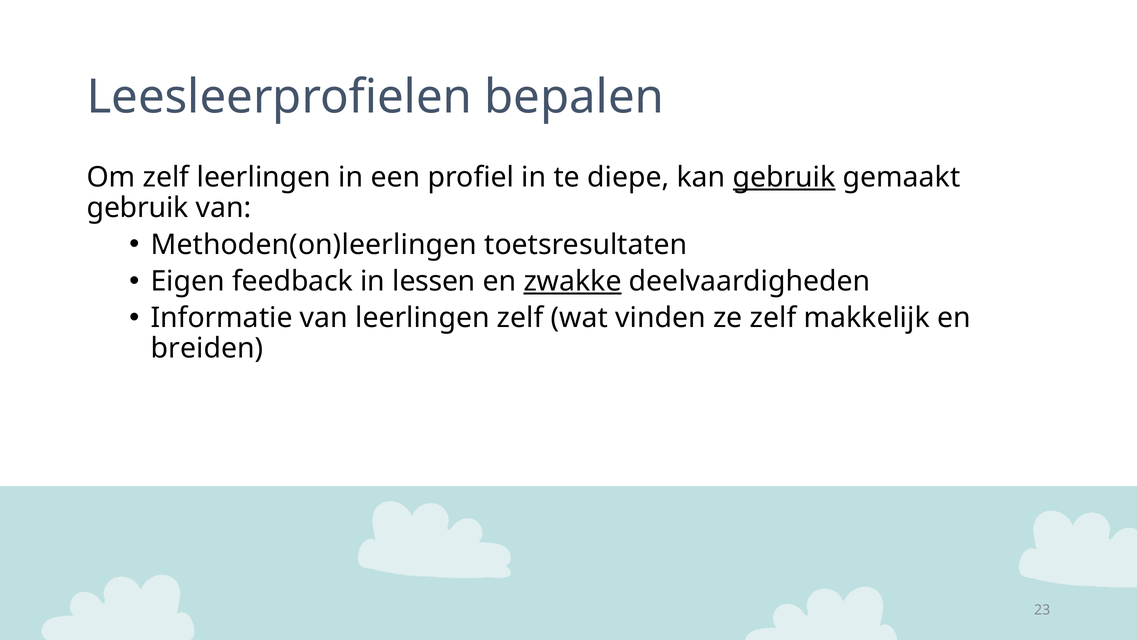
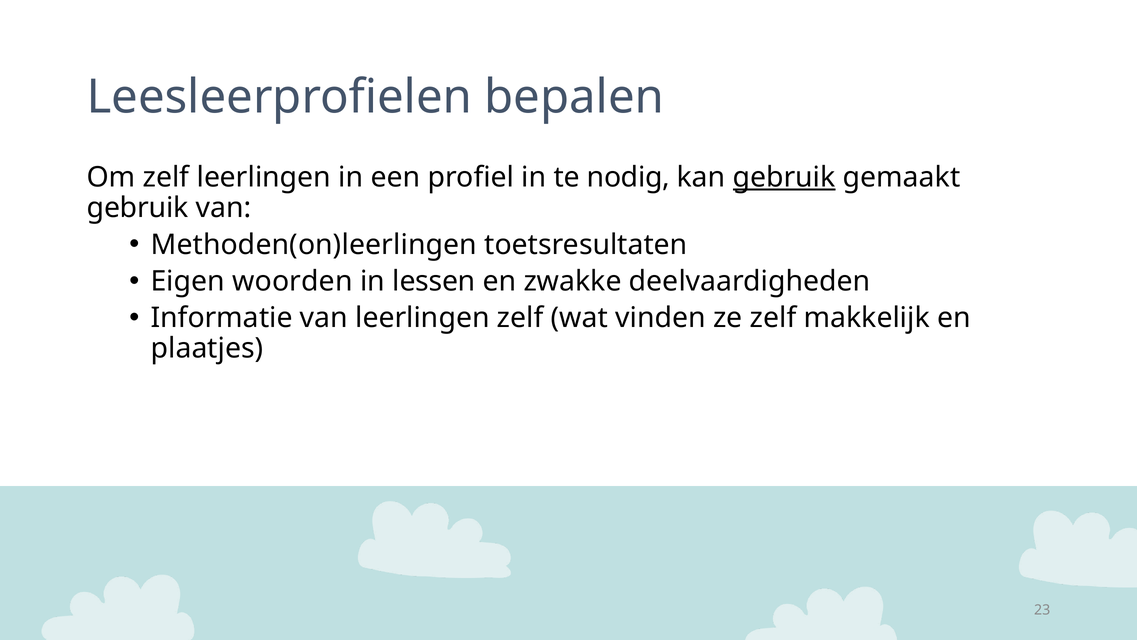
diepe: diepe -> nodig
feedback: feedback -> woorden
zwakke underline: present -> none
breiden: breiden -> plaatjes
